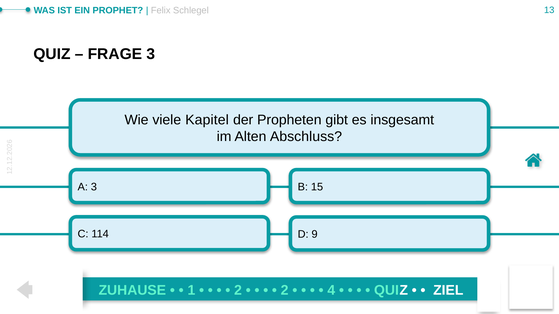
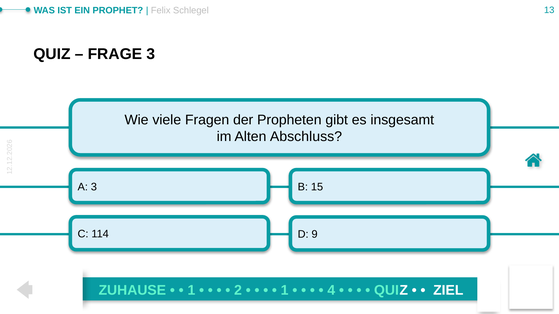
Kapitel: Kapitel -> Fragen
2 at (285, 291): 2 -> 1
